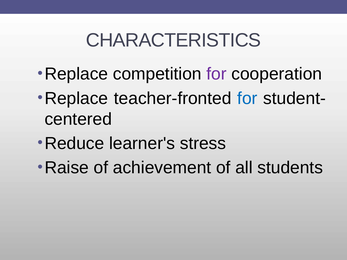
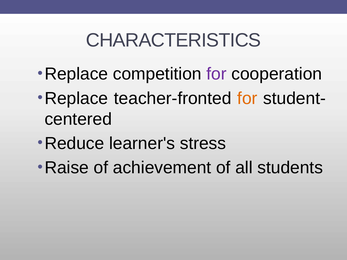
for at (247, 98) colour: blue -> orange
